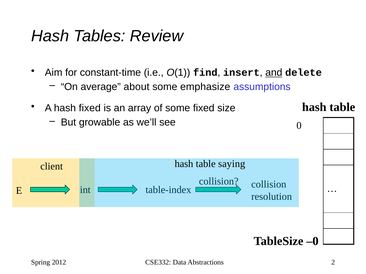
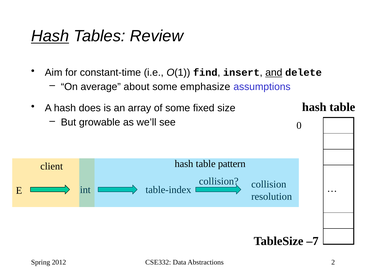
Hash at (50, 36) underline: none -> present
hash fixed: fixed -> does
saying: saying -> pattern
–0: –0 -> –7
